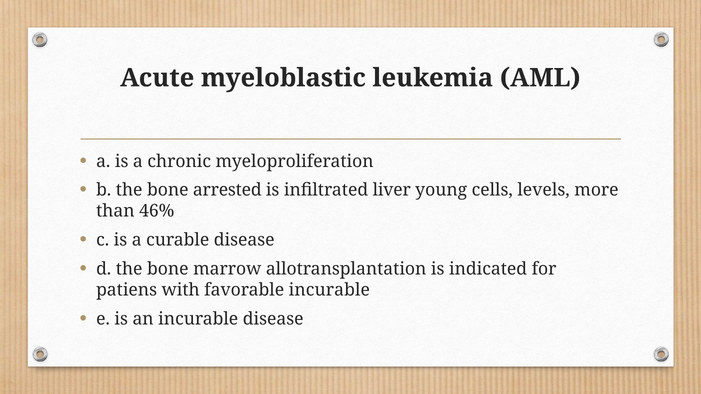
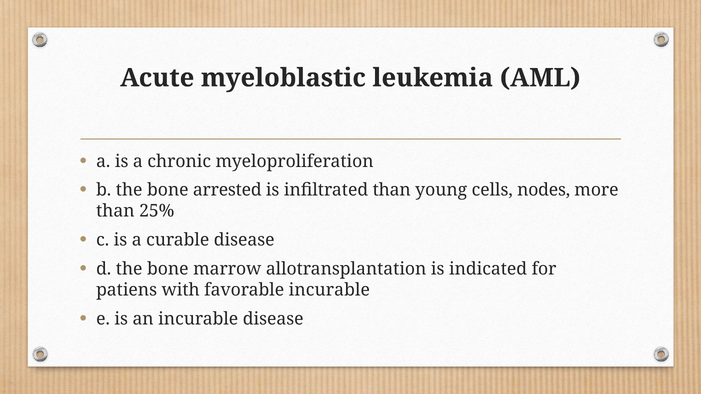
infiltrated liver: liver -> than
levels: levels -> nodes
46%: 46% -> 25%
